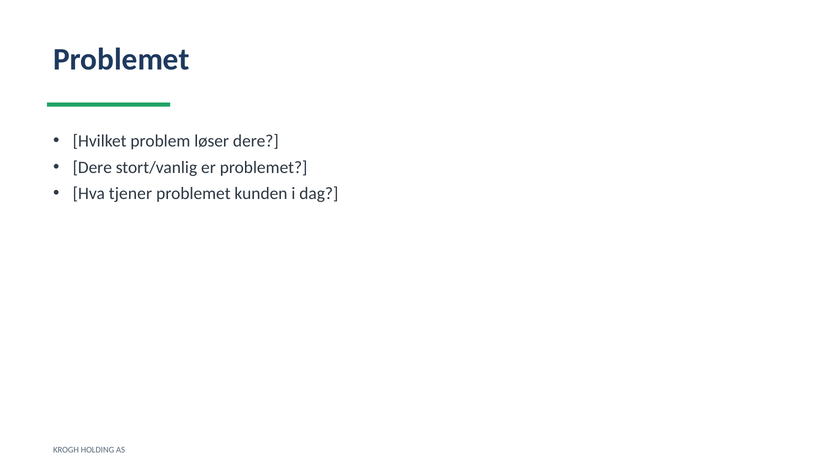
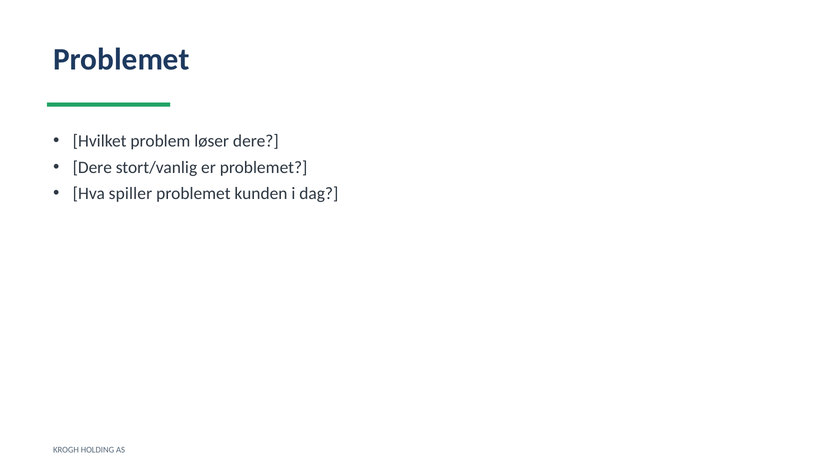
tjener: tjener -> spiller
